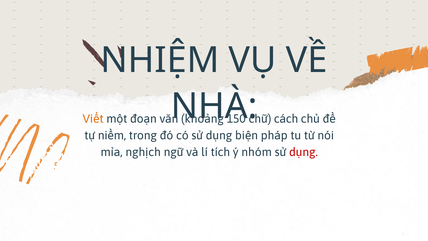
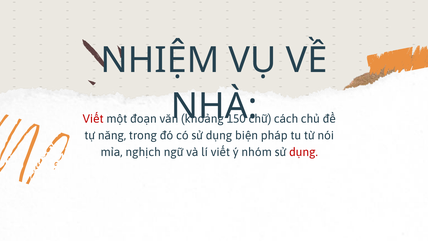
Viết at (93, 119) colour: orange -> red
niềm: niềm -> năng
lí tích: tích -> viết
